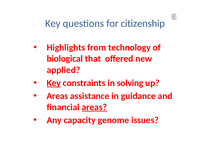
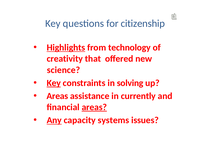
Highlights underline: none -> present
biological: biological -> creativity
applied: applied -> science
guidance: guidance -> currently
Any underline: none -> present
genome: genome -> systems
